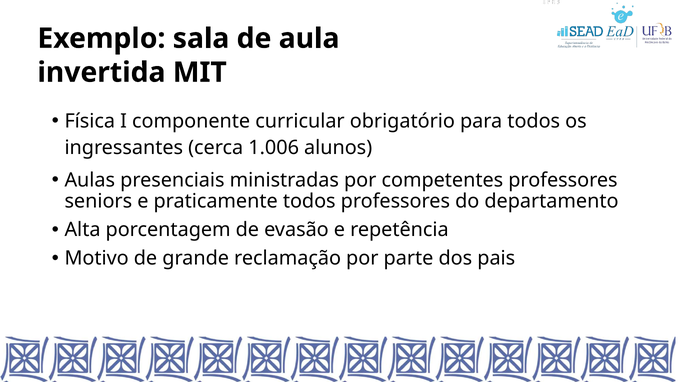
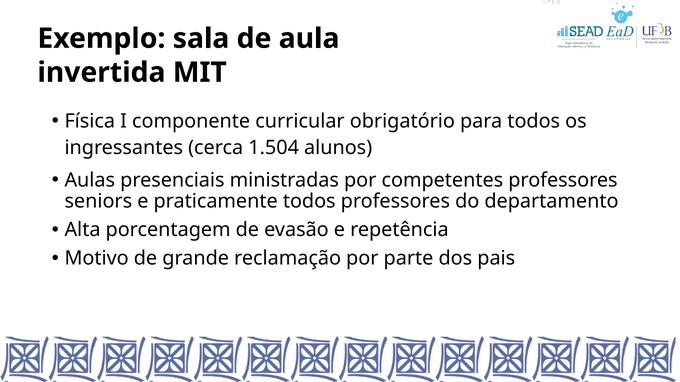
1.006: 1.006 -> 1.504
